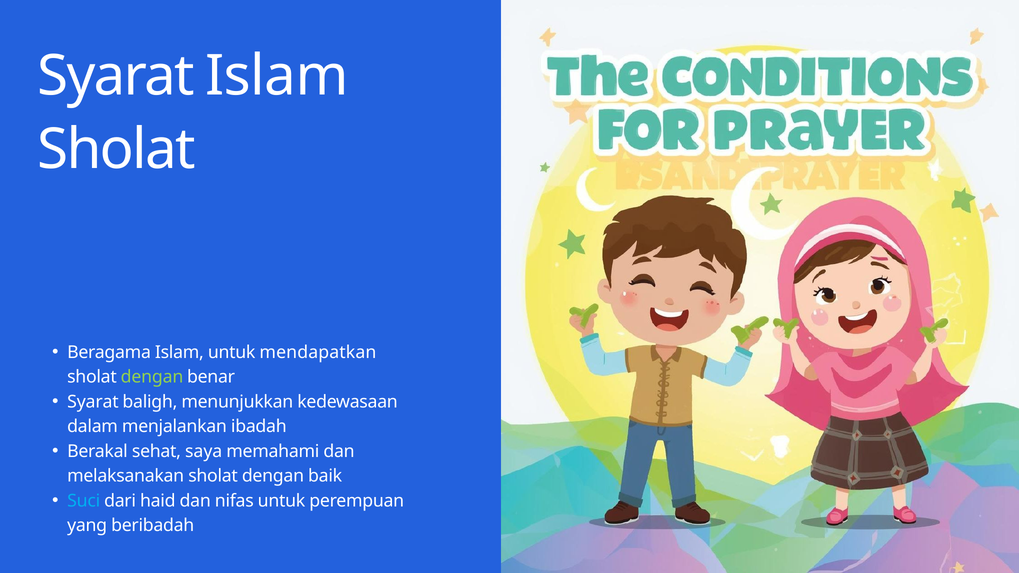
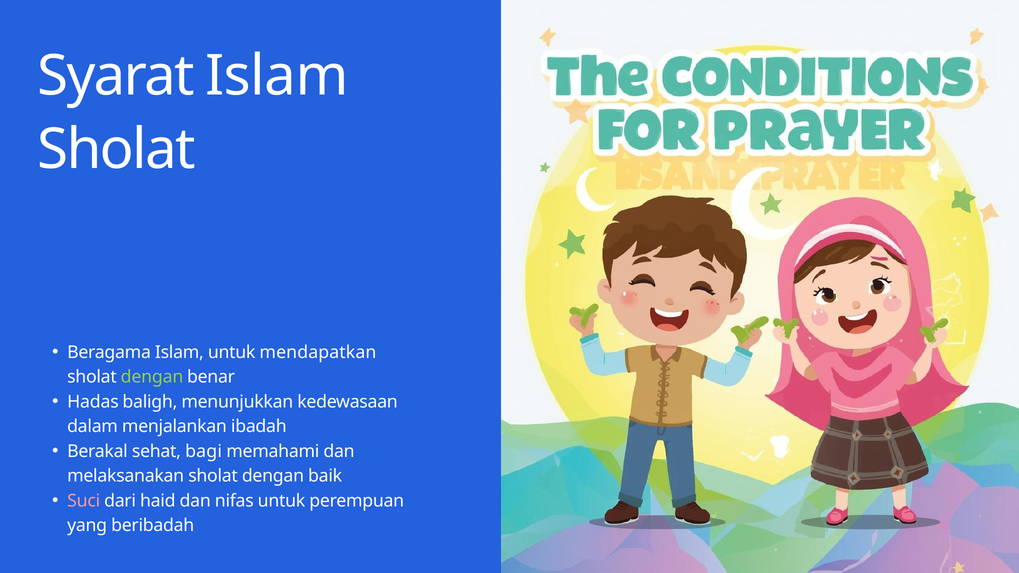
Syarat at (93, 402): Syarat -> Hadas
saya: saya -> bagi
Suci colour: light blue -> pink
